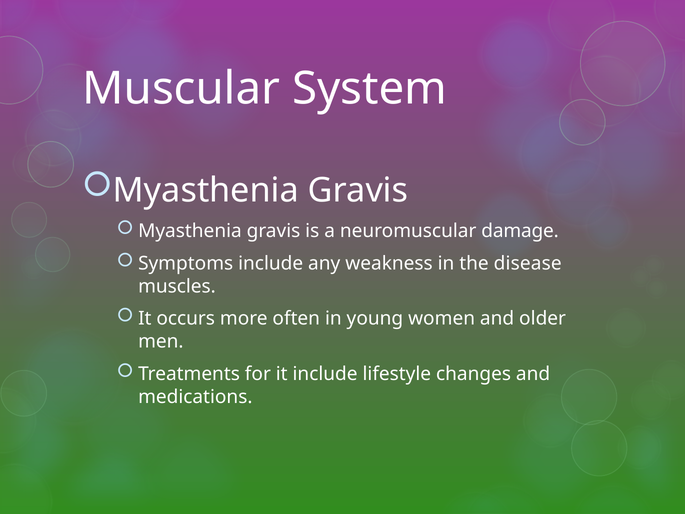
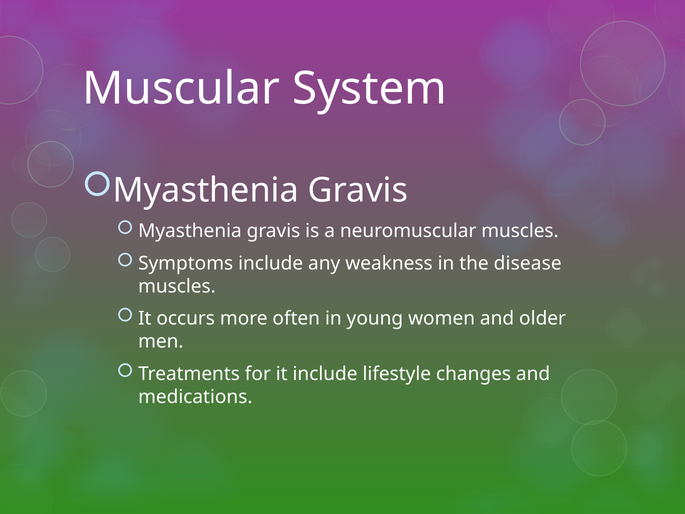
neuromuscular damage: damage -> muscles
